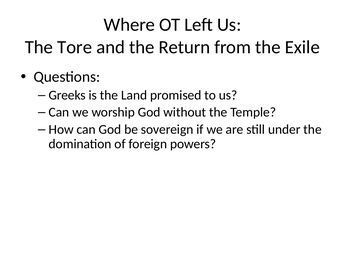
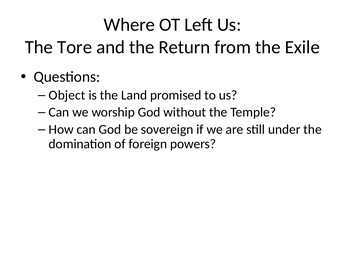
Greeks: Greeks -> Object
